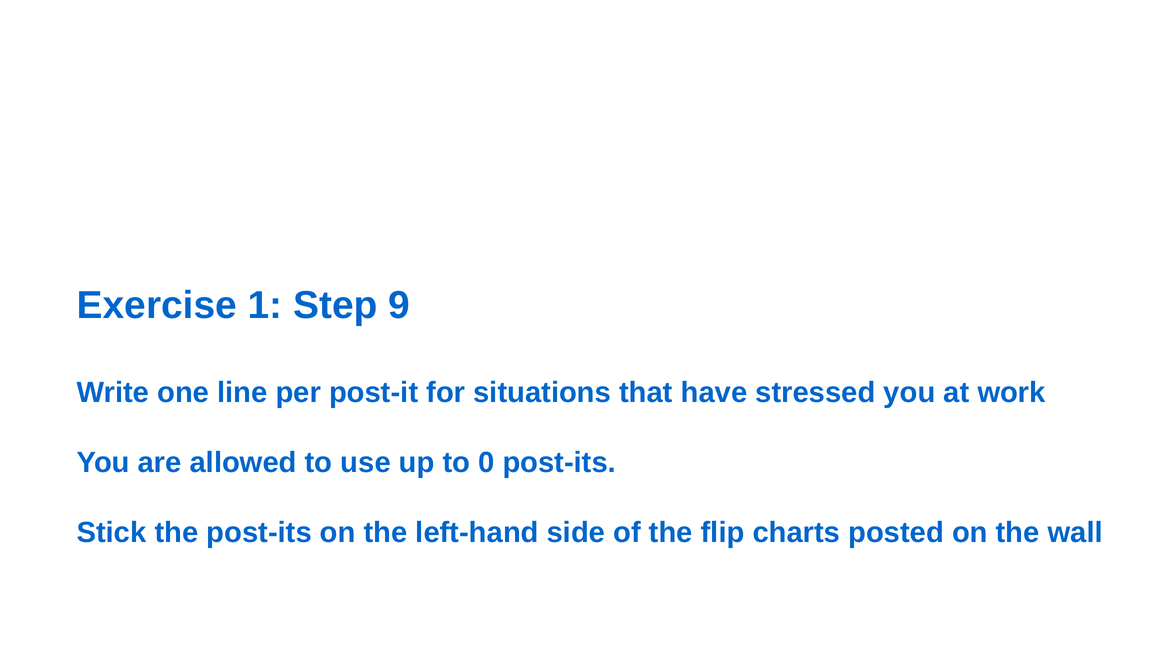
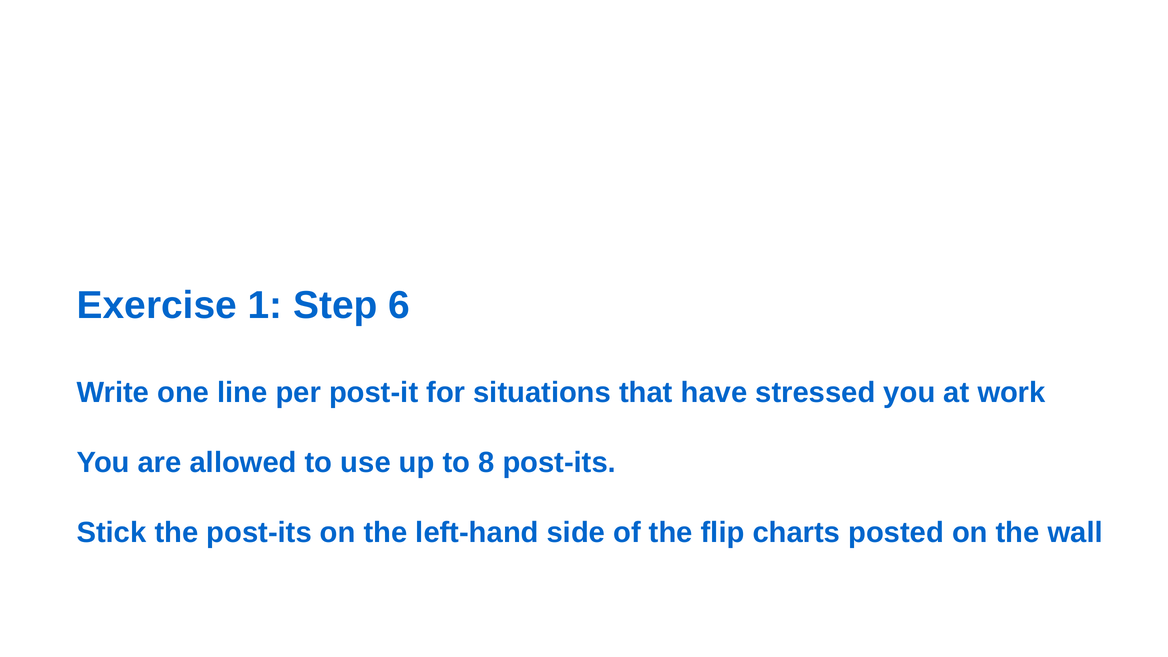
9: 9 -> 6
0: 0 -> 8
